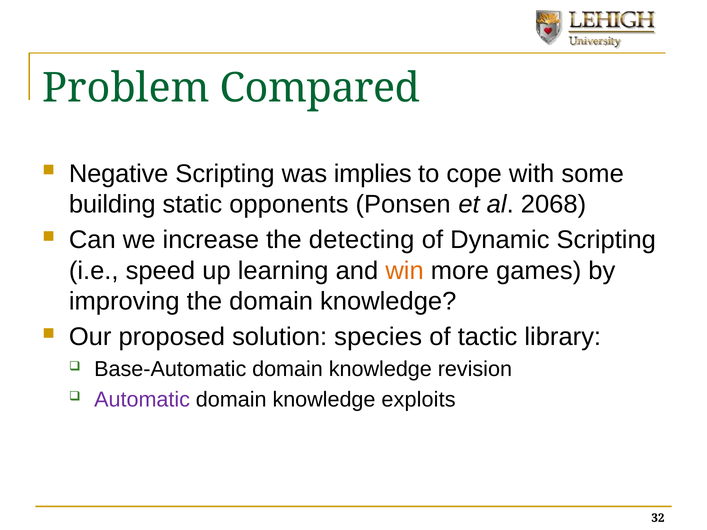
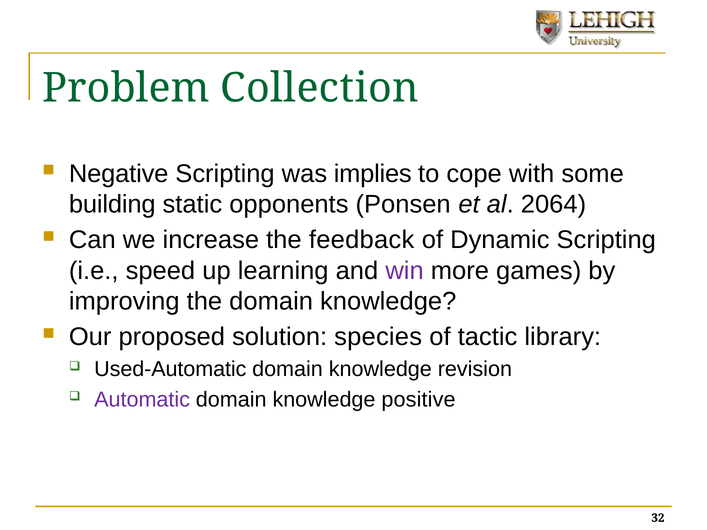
Compared: Compared -> Collection
2068: 2068 -> 2064
detecting: detecting -> feedback
win colour: orange -> purple
Base-Automatic: Base-Automatic -> Used-Automatic
exploits: exploits -> positive
